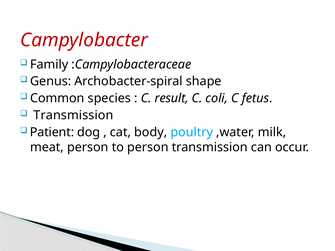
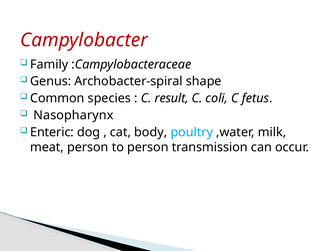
Transmission at (73, 115): Transmission -> Nasopharynx
Patient: Patient -> Enteric
